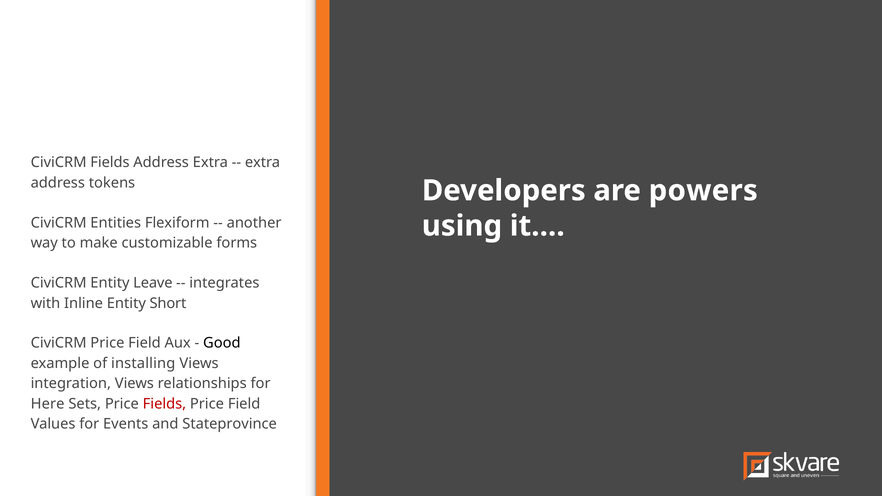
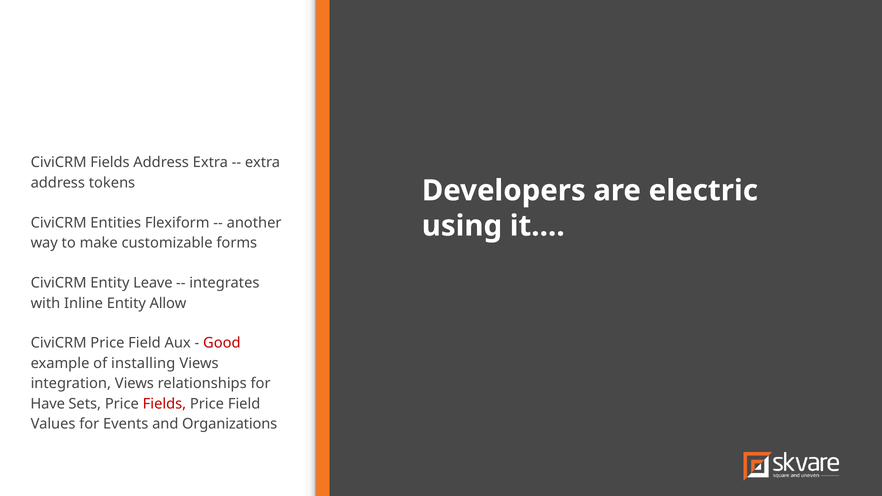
are powers: powers -> electric
Short: Short -> Allow
Good colour: black -> red
Here: Here -> Have
Stateprovince: Stateprovince -> Organizations
